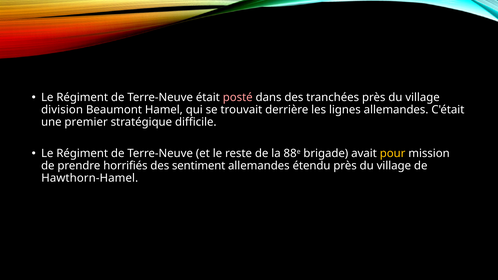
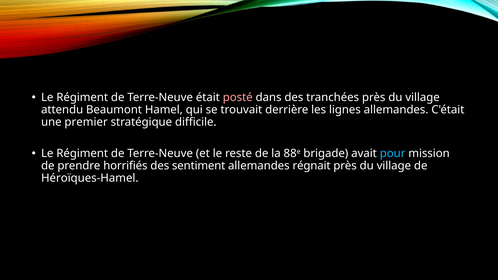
division: division -> attendu
pour colour: yellow -> light blue
étendu: étendu -> régnait
Hawthorn-Hamel: Hawthorn-Hamel -> Héroïques-Hamel
